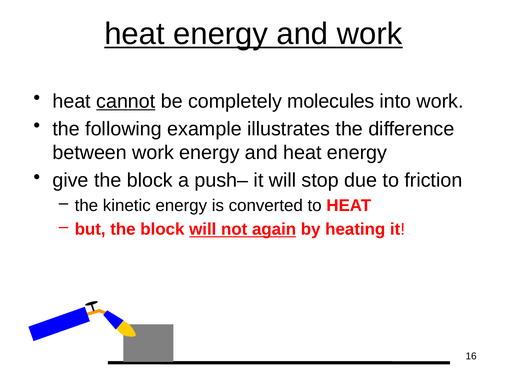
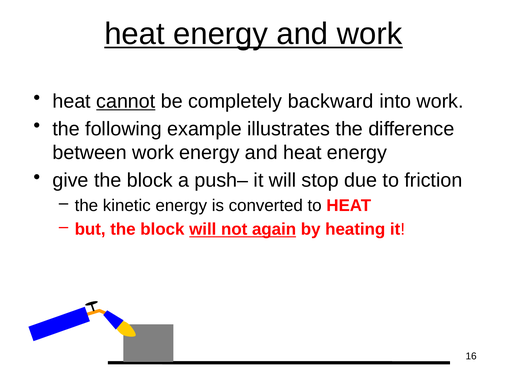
molecules: molecules -> backward
